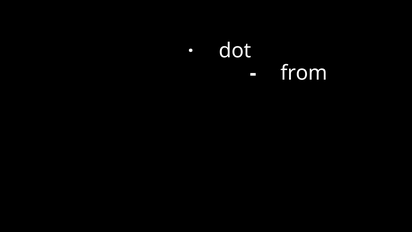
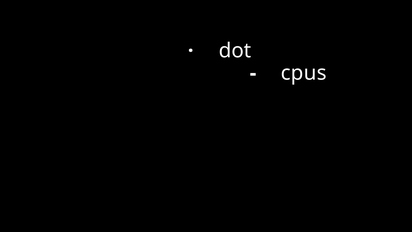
from: from -> cpus
